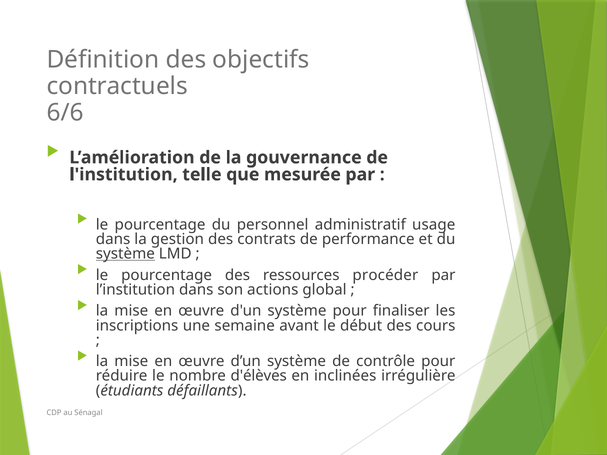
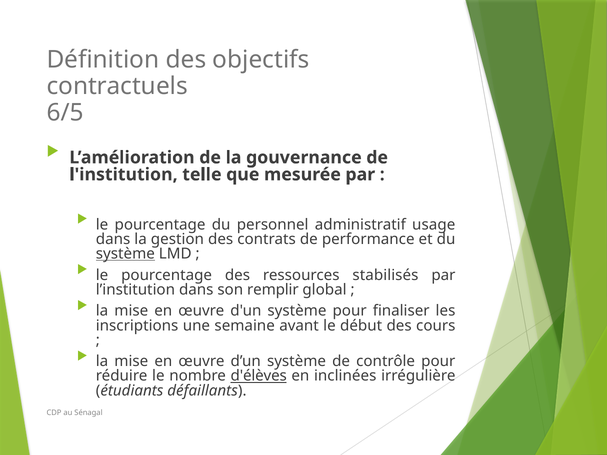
6/6: 6/6 -> 6/5
procéder: procéder -> stabilisés
actions: actions -> remplir
d'élèves underline: none -> present
